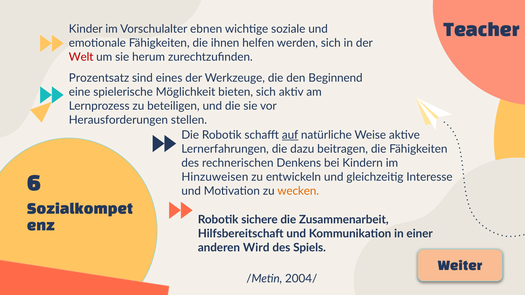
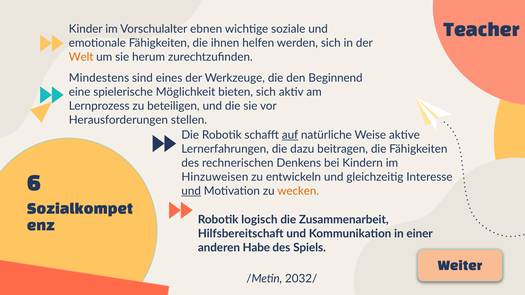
Welt colour: red -> orange
Prozentsatz: Prozentsatz -> Mindestens
und at (191, 191) underline: none -> present
sichere: sichere -> logisch
Wird: Wird -> Habe
2004/: 2004/ -> 2032/
